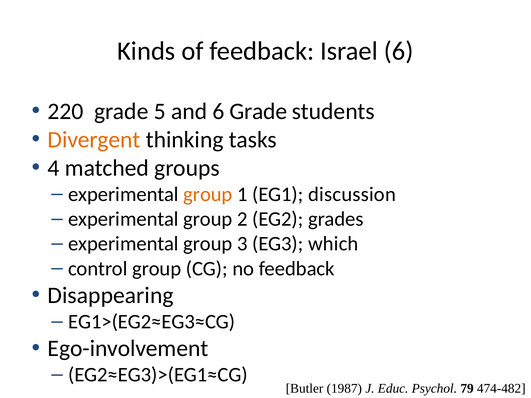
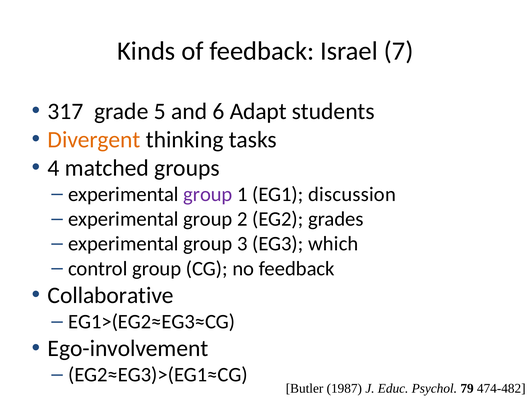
Israel 6: 6 -> 7
220: 220 -> 317
6 Grade: Grade -> Adapt
group at (208, 194) colour: orange -> purple
Disappearing: Disappearing -> Collaborative
